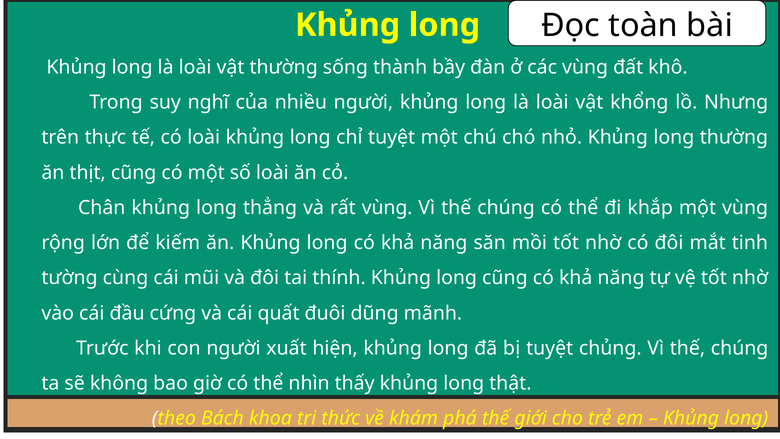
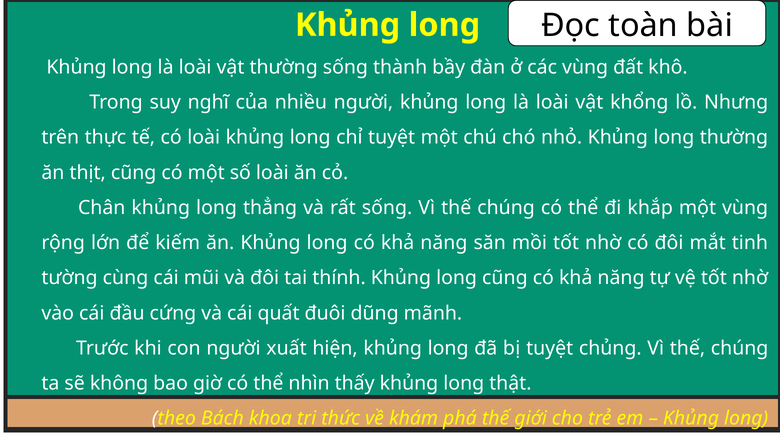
rất vùng: vùng -> sống
